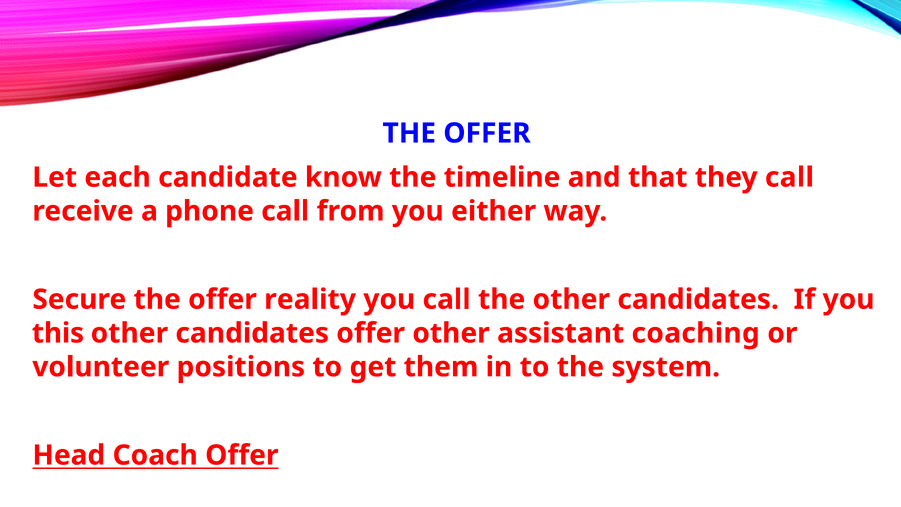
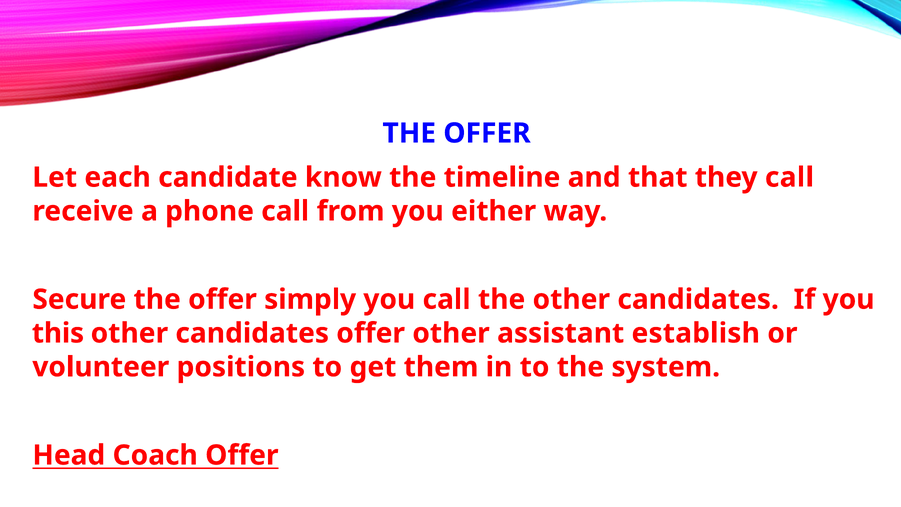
reality: reality -> simply
coaching: coaching -> establish
